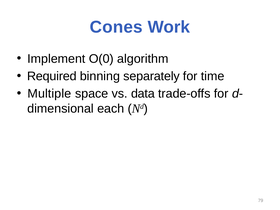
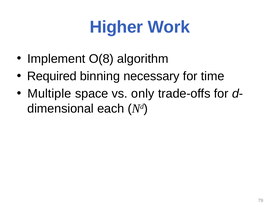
Cones: Cones -> Higher
O(0: O(0 -> O(8
separately: separately -> necessary
data: data -> only
